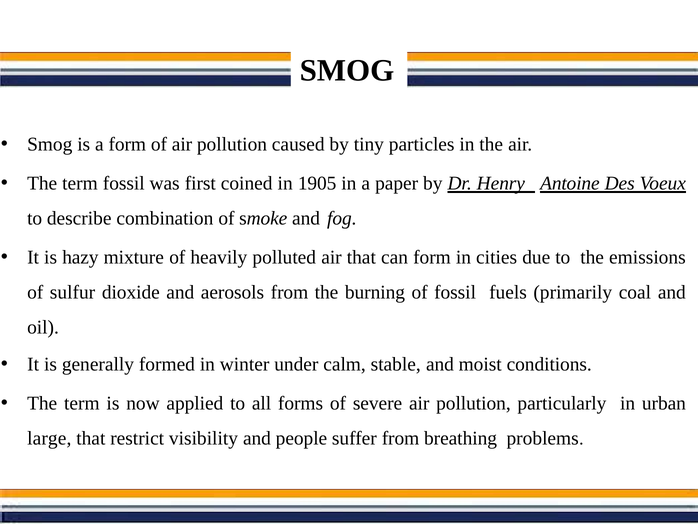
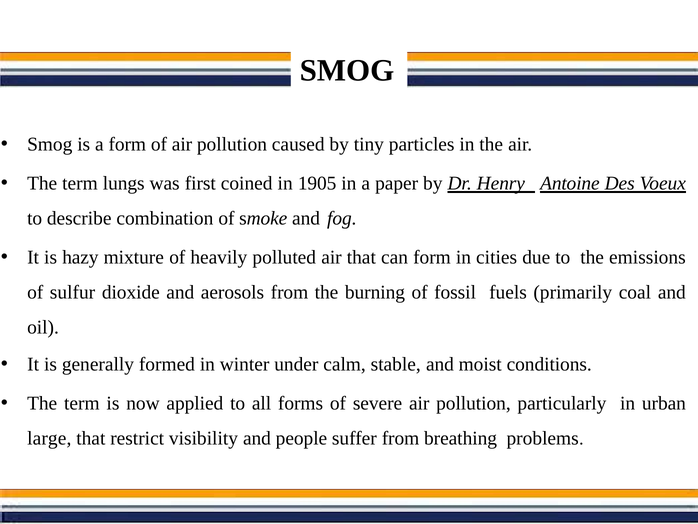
term fossil: fossil -> lungs
